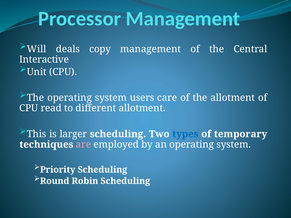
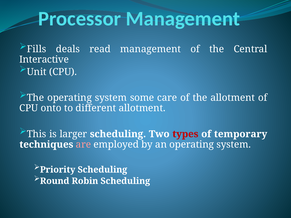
Will: Will -> Fills
copy: copy -> read
users: users -> some
read: read -> onto
types colour: blue -> red
